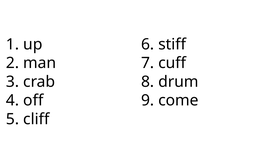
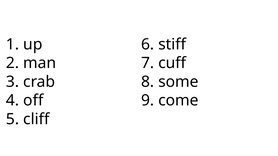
drum: drum -> some
